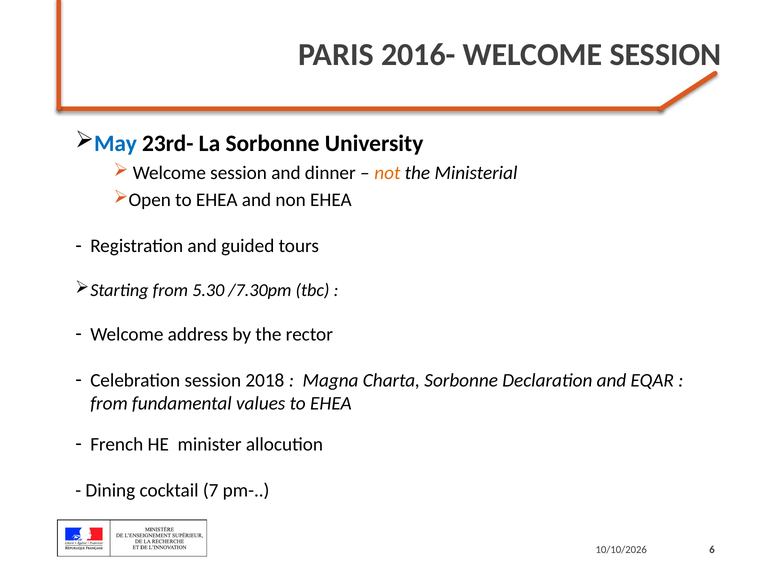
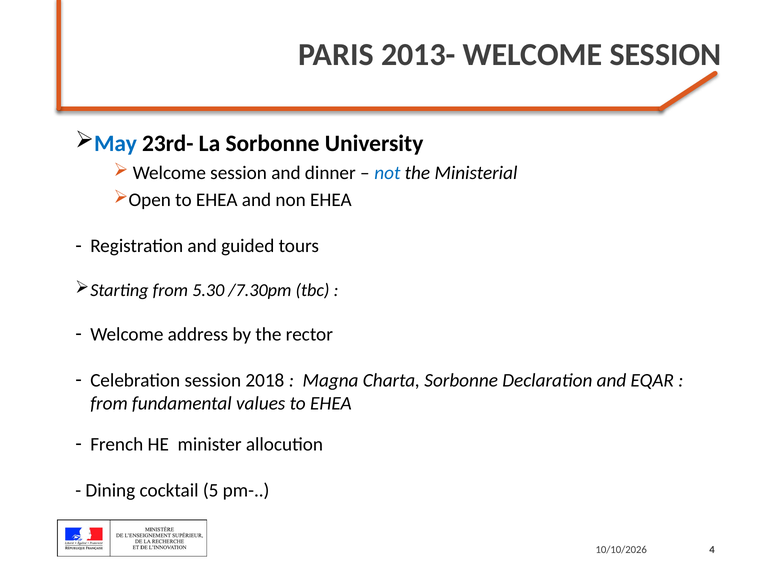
2016-: 2016- -> 2013-
not colour: orange -> blue
7: 7 -> 5
6: 6 -> 4
